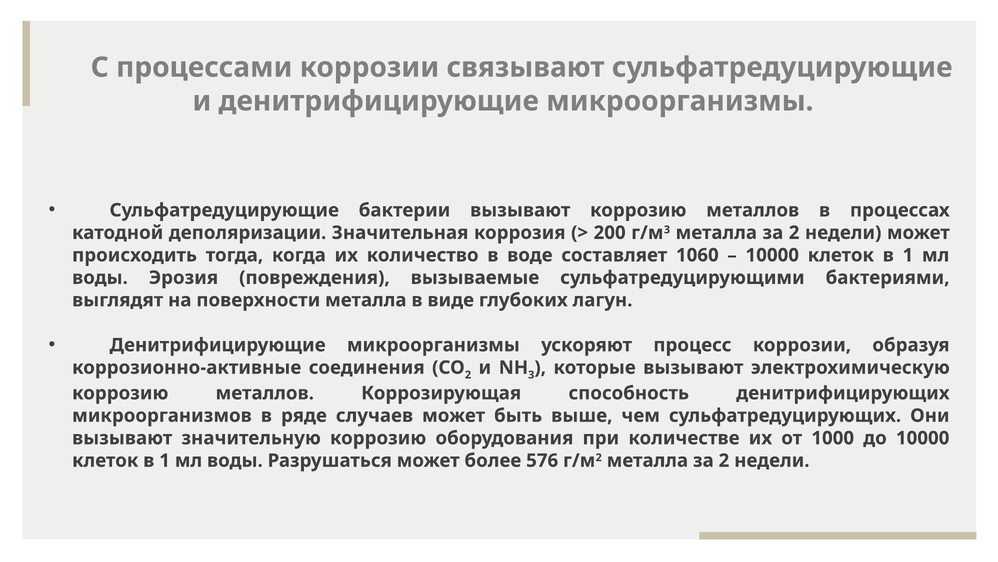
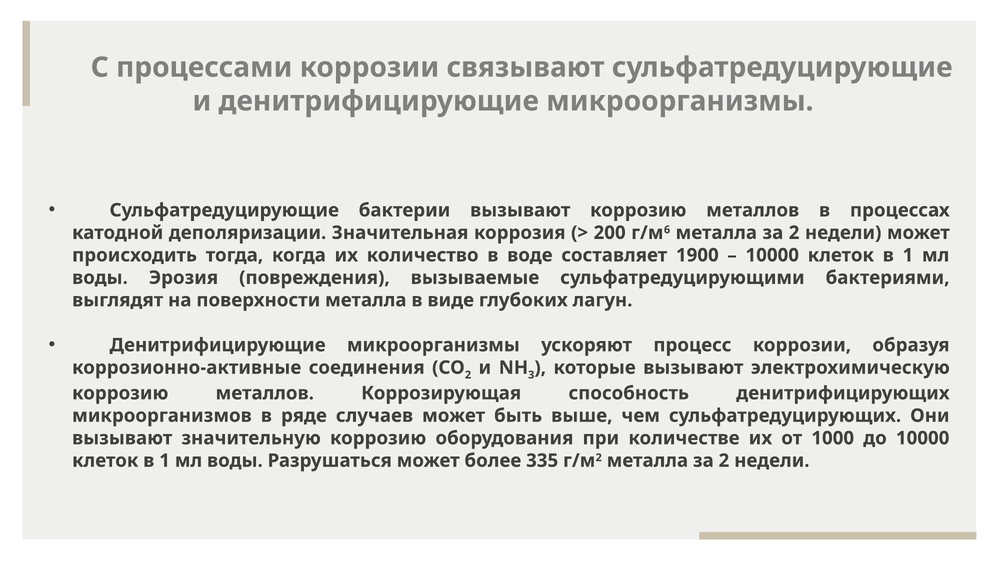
3 at (667, 230): 3 -> 6
1060: 1060 -> 1900
576: 576 -> 335
